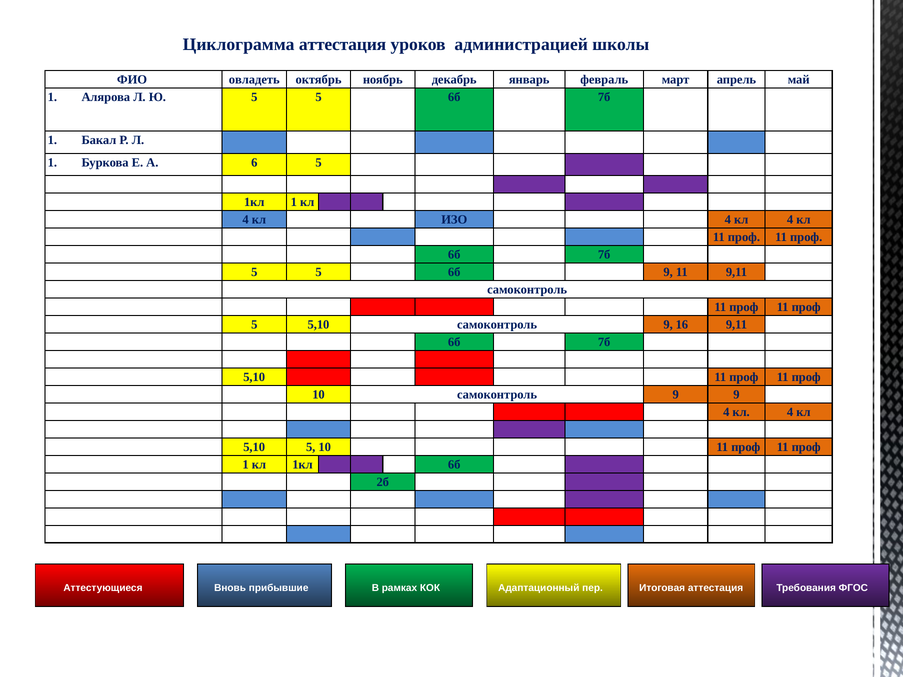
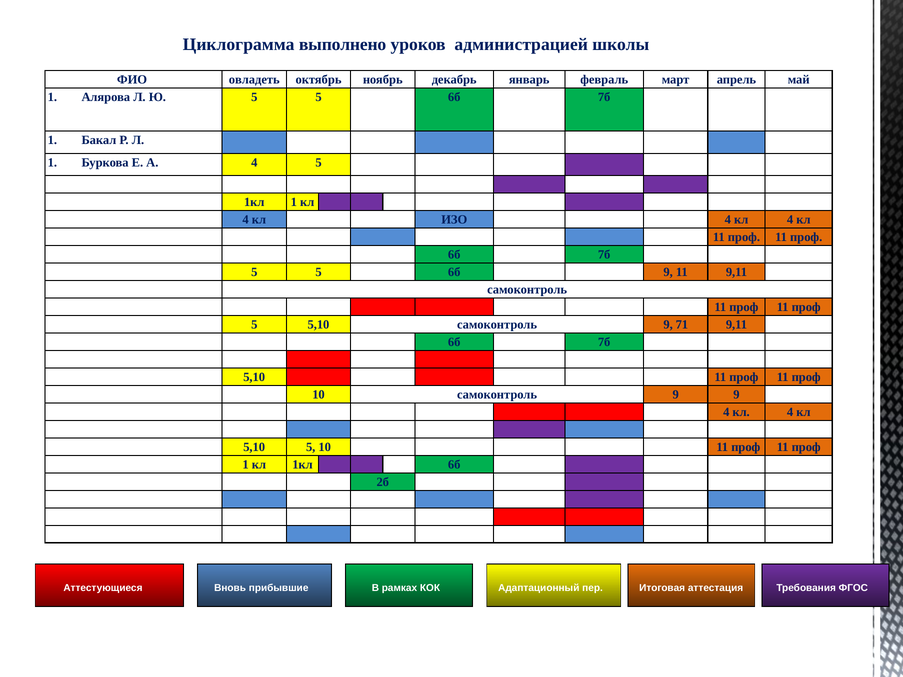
Циклограмма аттестация: аттестация -> выполнено
А 6: 6 -> 4
16: 16 -> 71
